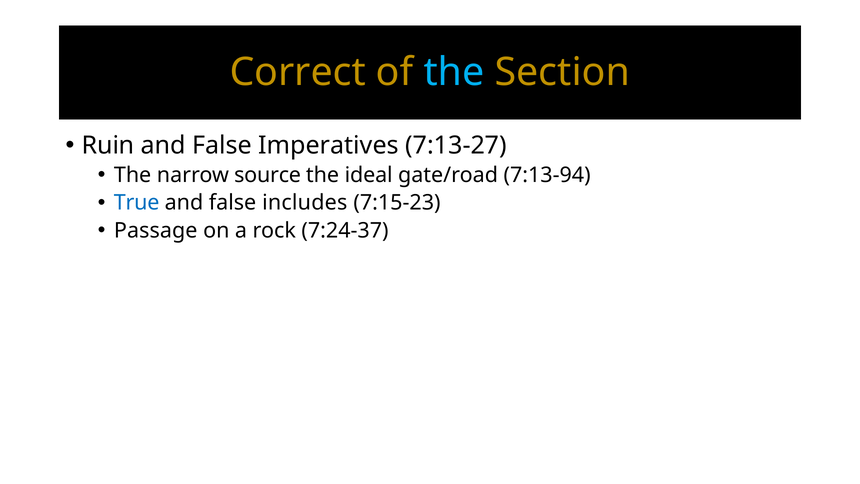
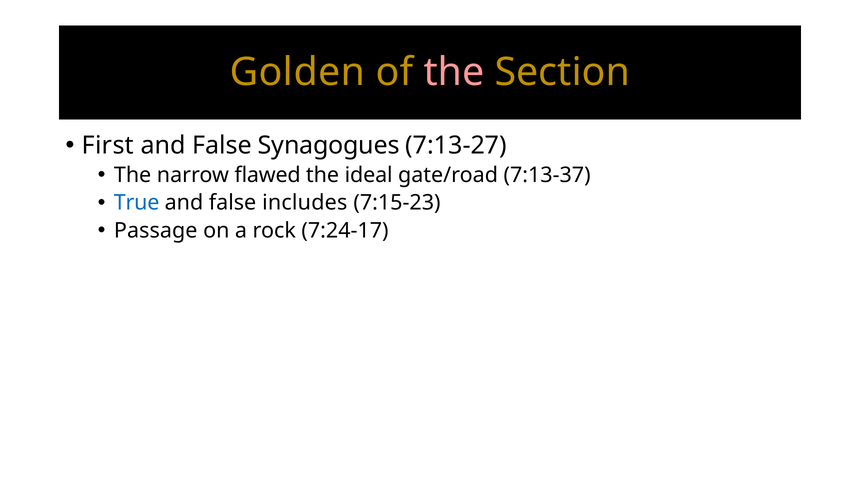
Correct: Correct -> Golden
the at (454, 72) colour: light blue -> pink
Ruin: Ruin -> First
Imperatives: Imperatives -> Synagogues
source: source -> flawed
7:13-94: 7:13-94 -> 7:13-37
7:24-37: 7:24-37 -> 7:24-17
